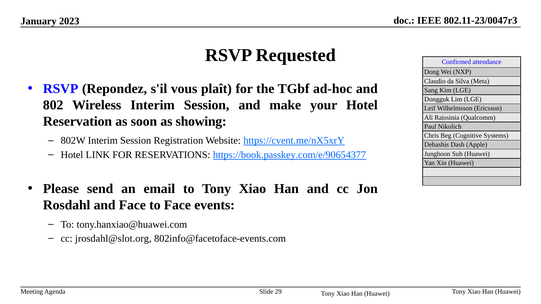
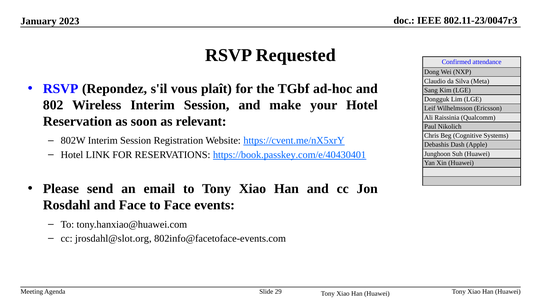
showing: showing -> relevant
https://book.passkey.com/e/90654377: https://book.passkey.com/e/90654377 -> https://book.passkey.com/e/40430401
